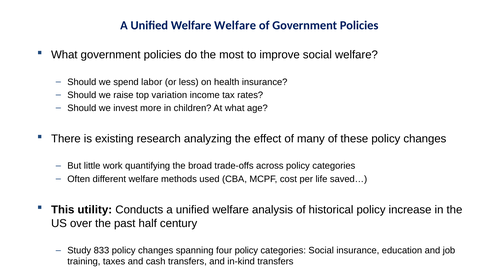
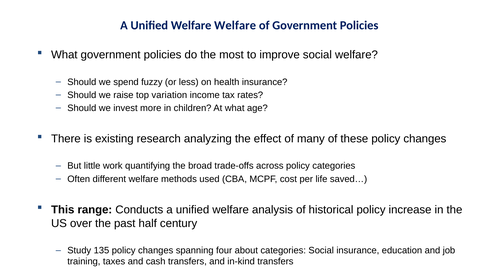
labor: labor -> fuzzy
utility: utility -> range
833: 833 -> 135
four policy: policy -> about
